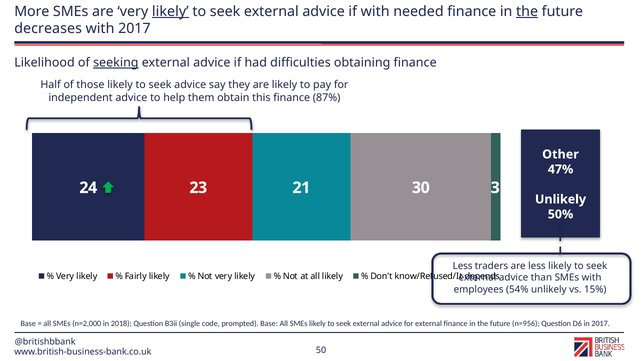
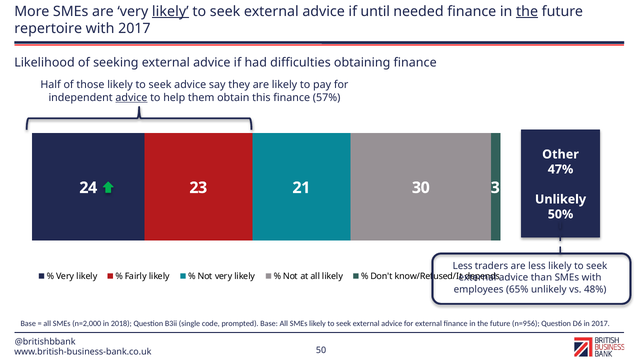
if with: with -> until
decreases: decreases -> repertoire
seeking underline: present -> none
advice at (131, 98) underline: none -> present
87%: 87% -> 57%
54%: 54% -> 65%
15%: 15% -> 48%
